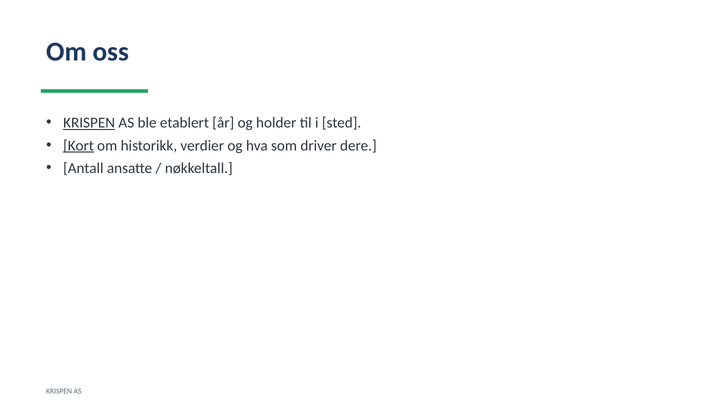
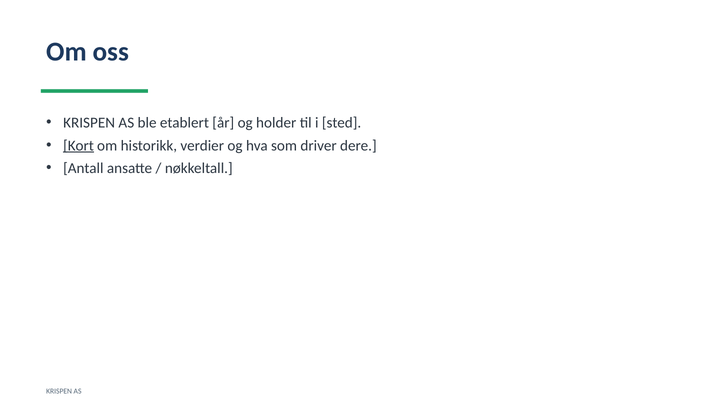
KRISPEN at (89, 123) underline: present -> none
